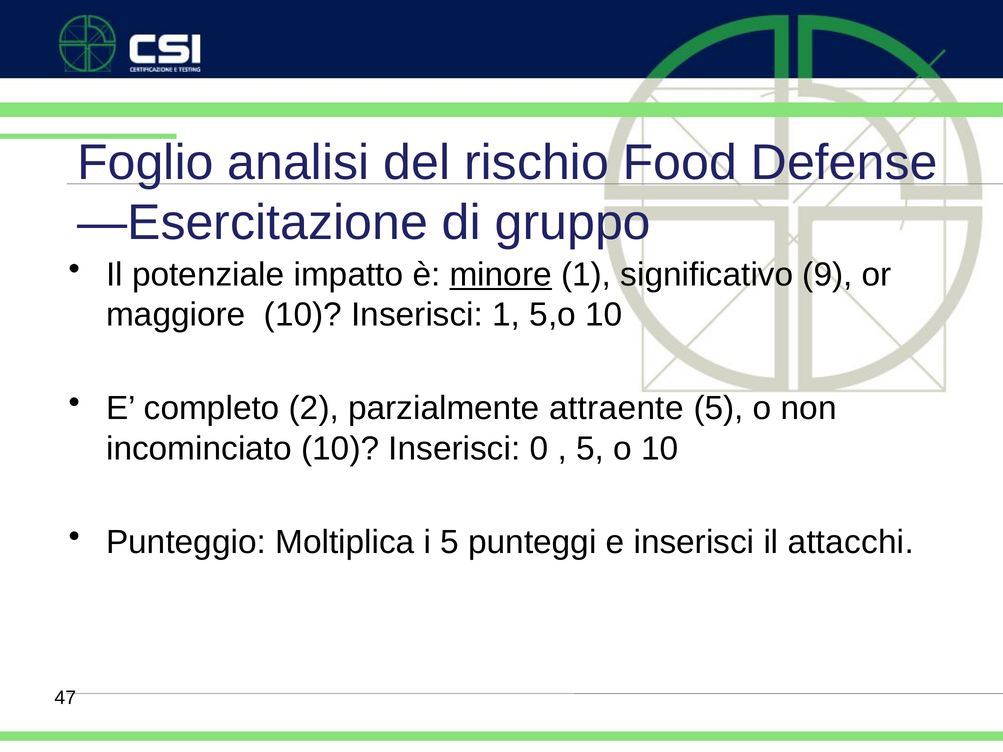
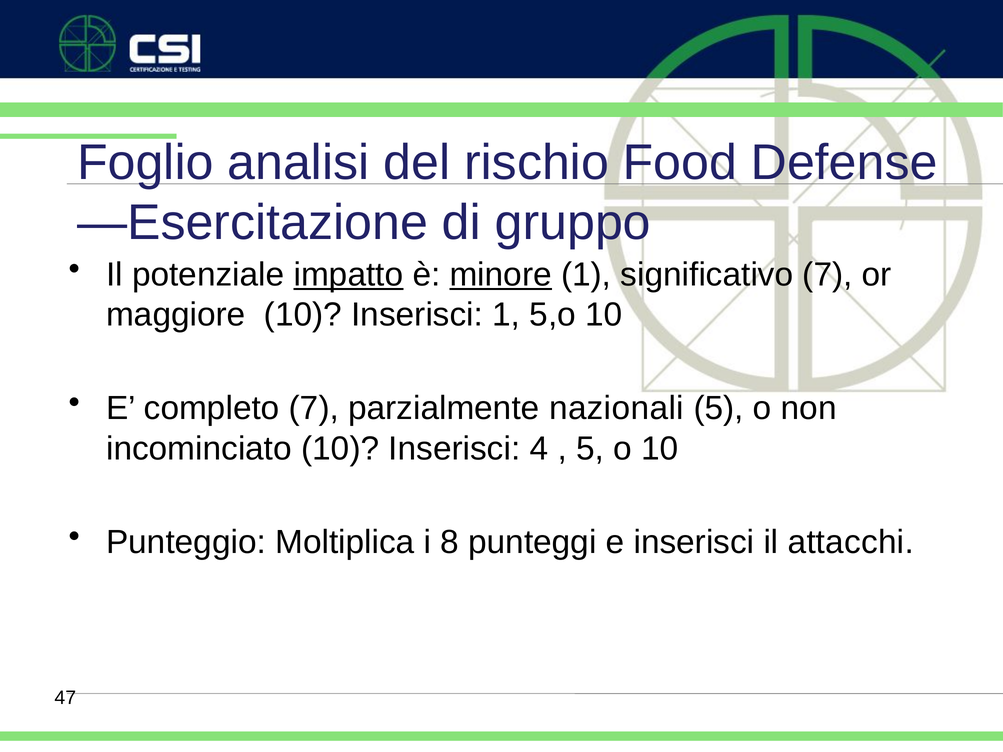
impatto underline: none -> present
significativo 9: 9 -> 7
completo 2: 2 -> 7
attraente: attraente -> nazionali
0: 0 -> 4
i 5: 5 -> 8
